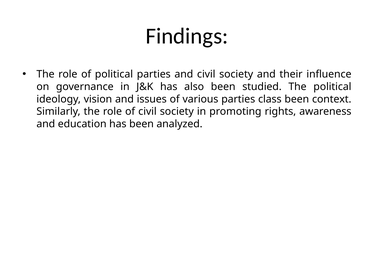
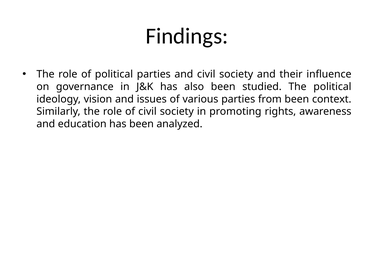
class: class -> from
